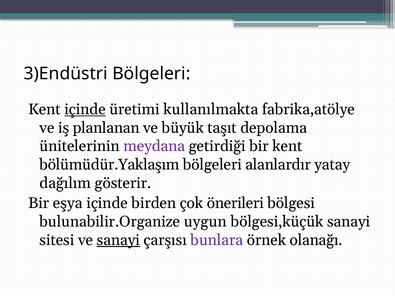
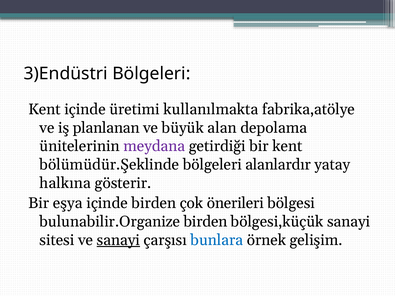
içinde at (85, 109) underline: present -> none
taşıt: taşıt -> alan
bölümüdür.Yaklaşım: bölümüdür.Yaklaşım -> bölümüdür.Şeklinde
dağılım: dağılım -> halkına
bulunabilir.Organize uygun: uygun -> birden
bunlara colour: purple -> blue
olanağı: olanağı -> gelişim
